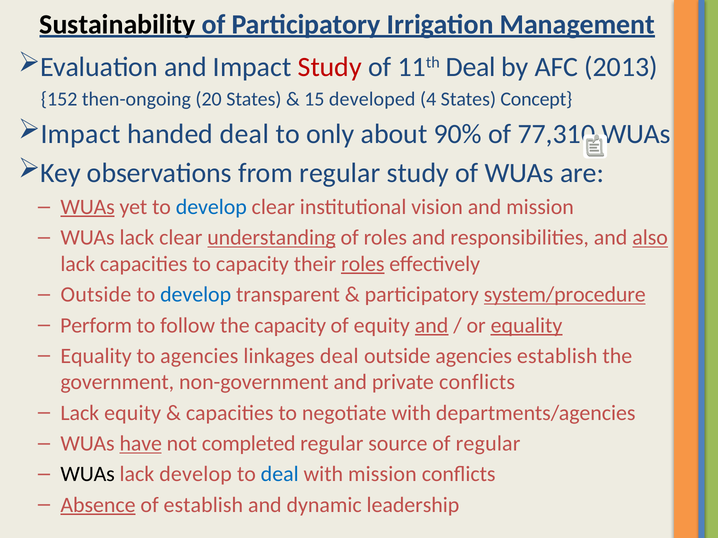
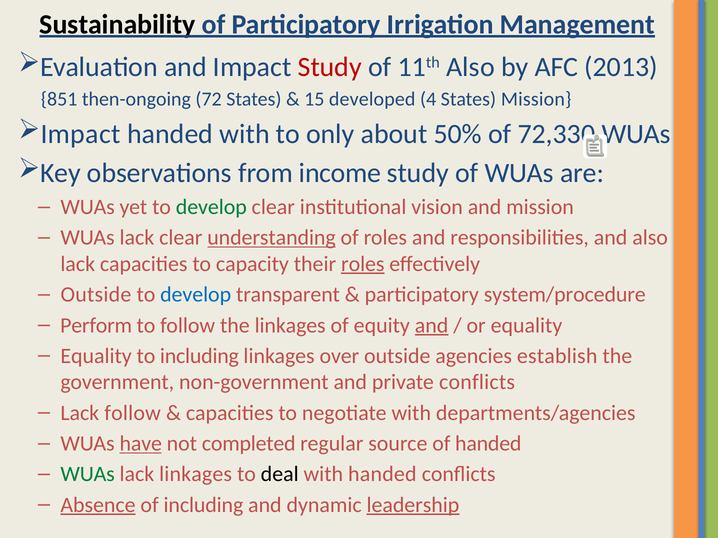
11th Deal: Deal -> Also
152: 152 -> 851
20: 20 -> 72
States Concept: Concept -> Mission
handed deal: deal -> with
90%: 90% -> 50%
77,310: 77,310 -> 72,330
from regular: regular -> income
WUAs at (88, 207) underline: present -> none
develop at (211, 207) colour: blue -> green
also at (650, 238) underline: present -> none
system/procedure underline: present -> none
the capacity: capacity -> linkages
equality at (526, 326) underline: present -> none
to agencies: agencies -> including
linkages deal: deal -> over
Lack equity: equity -> follow
of regular: regular -> handed
WUAs at (88, 475) colour: black -> green
lack develop: develop -> linkages
deal at (280, 475) colour: blue -> black
with mission: mission -> handed
of establish: establish -> including
leadership underline: none -> present
